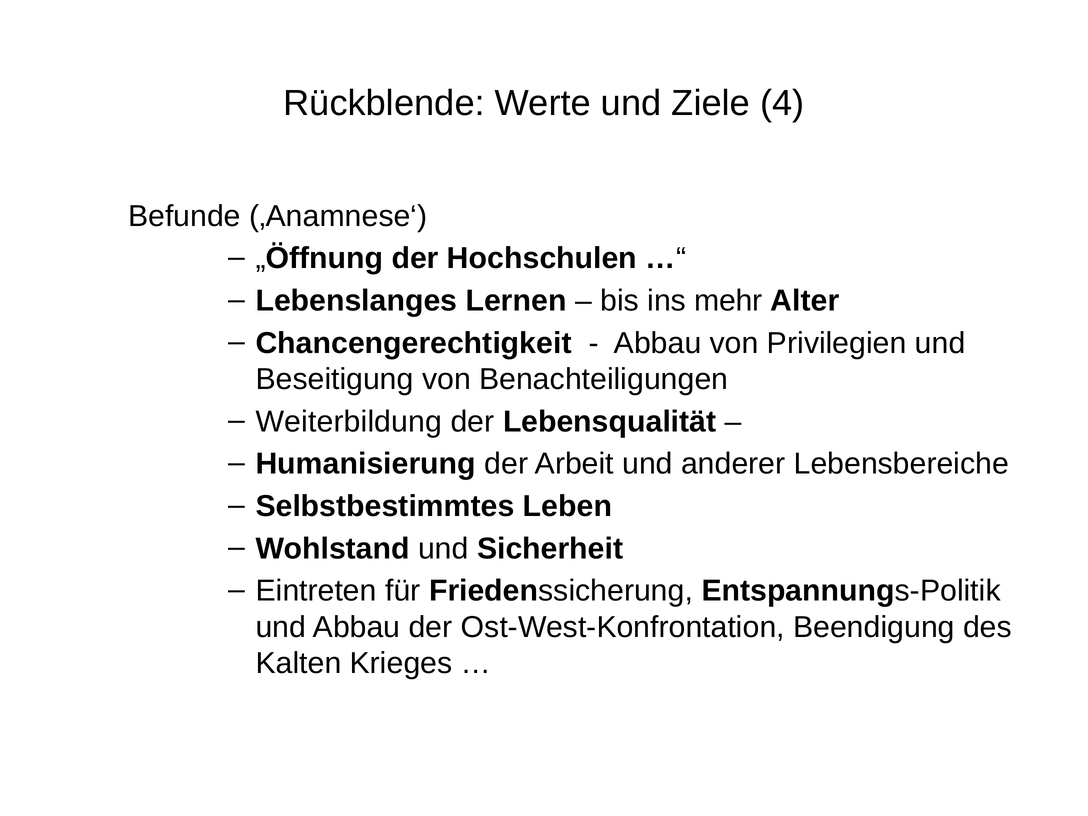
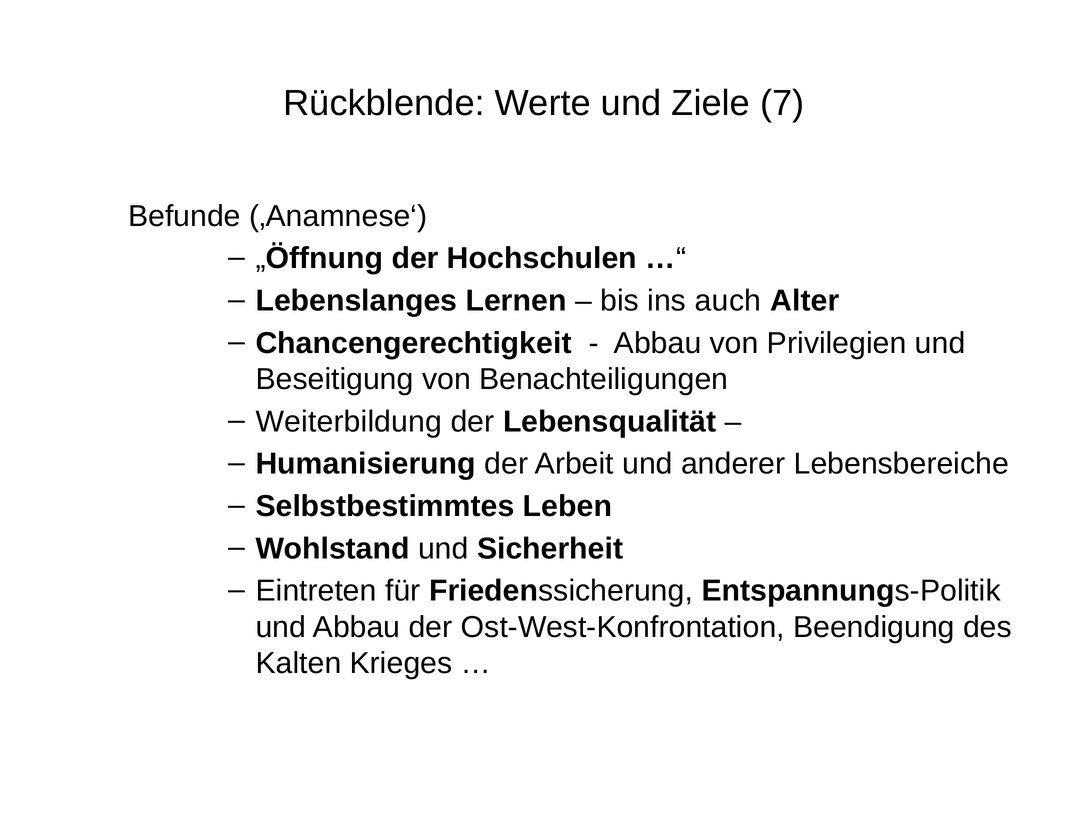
4: 4 -> 7
mehr: mehr -> auch
